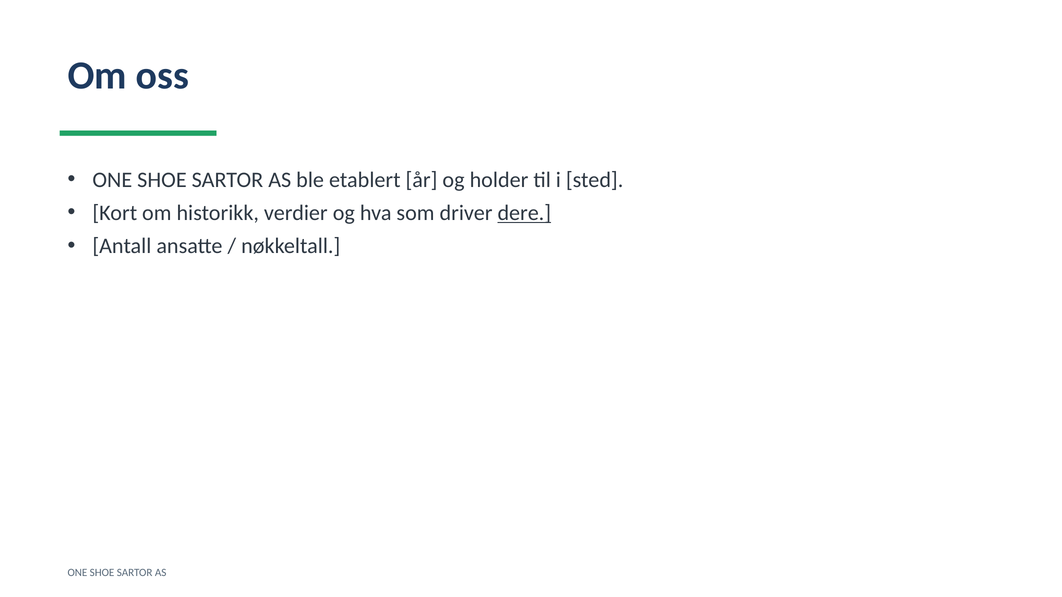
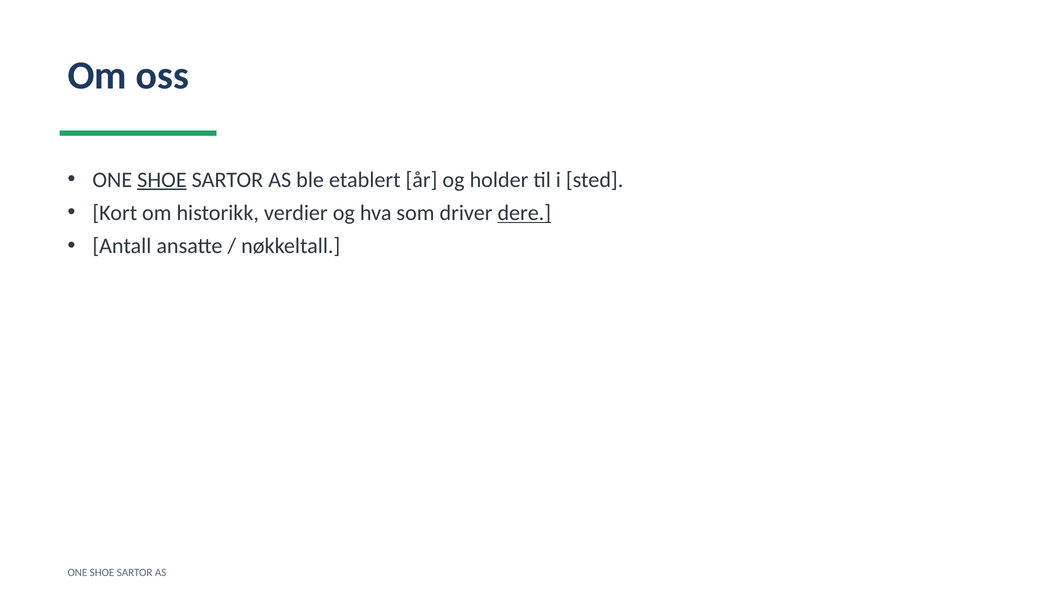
SHOE at (162, 180) underline: none -> present
